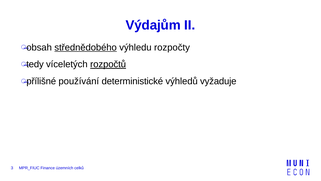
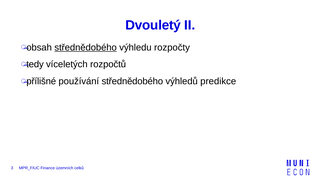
Výdajům: Výdajům -> Dvouletý
rozpočtů underline: present -> none
používání deterministické: deterministické -> střednědobého
vyžaduje: vyžaduje -> predikce
